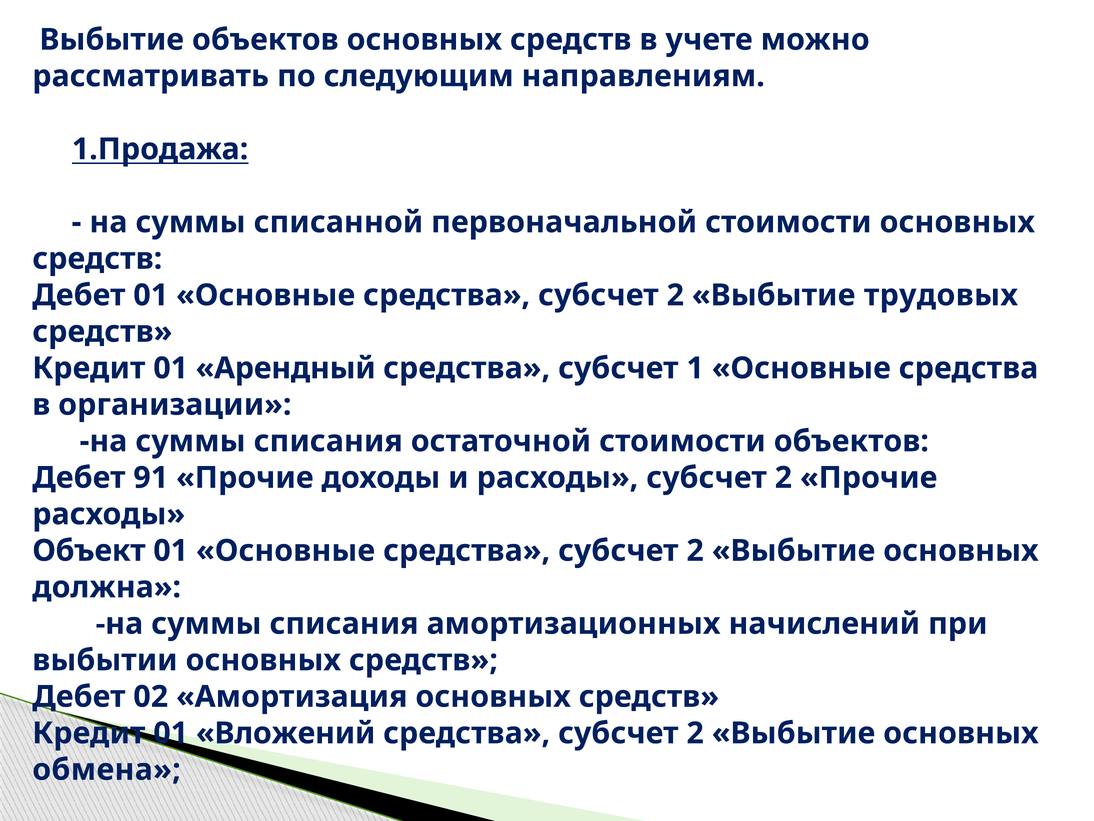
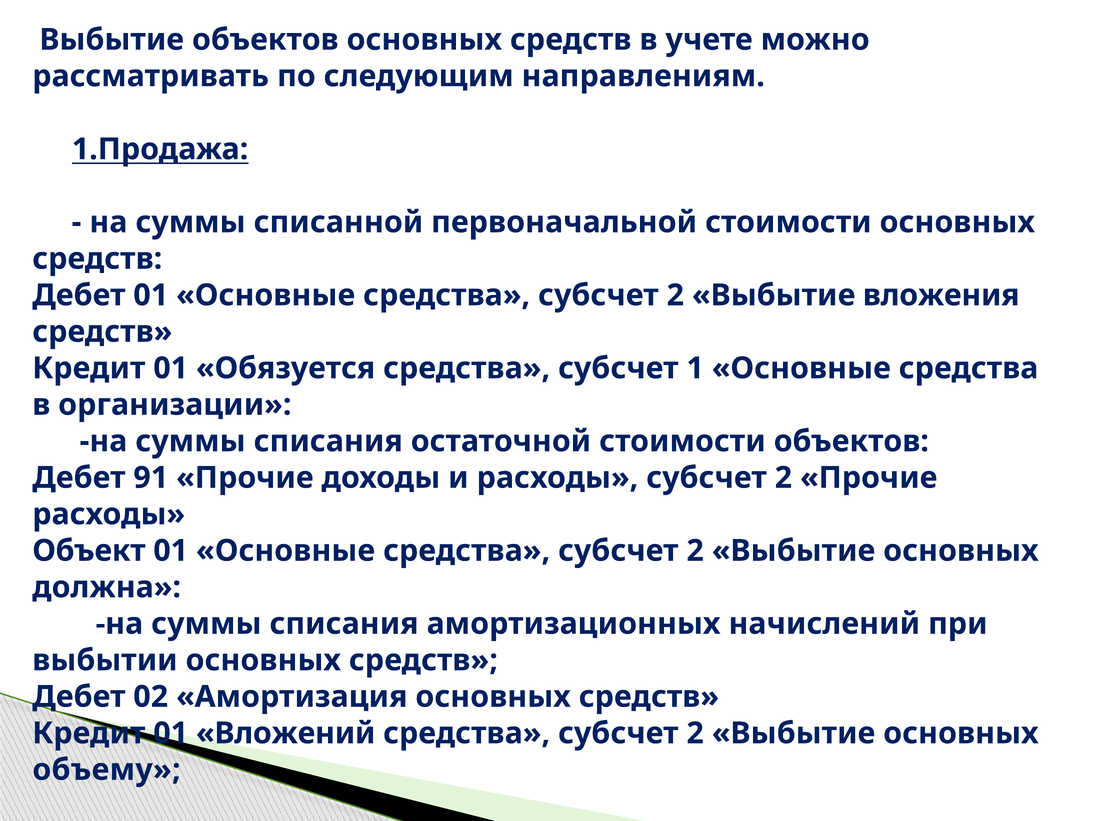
трудовых: трудовых -> вложения
Арендный: Арендный -> Обязуется
обмена: обмена -> объему
